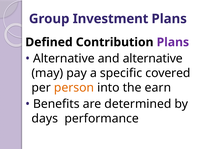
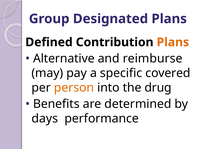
Investment: Investment -> Designated
Plans at (173, 42) colour: purple -> orange
and alternative: alternative -> reimburse
earn: earn -> drug
